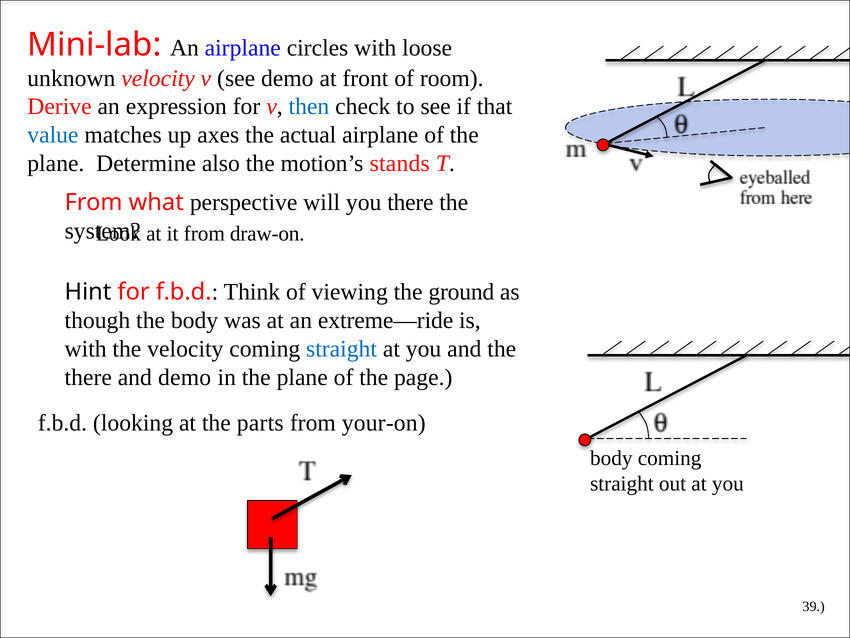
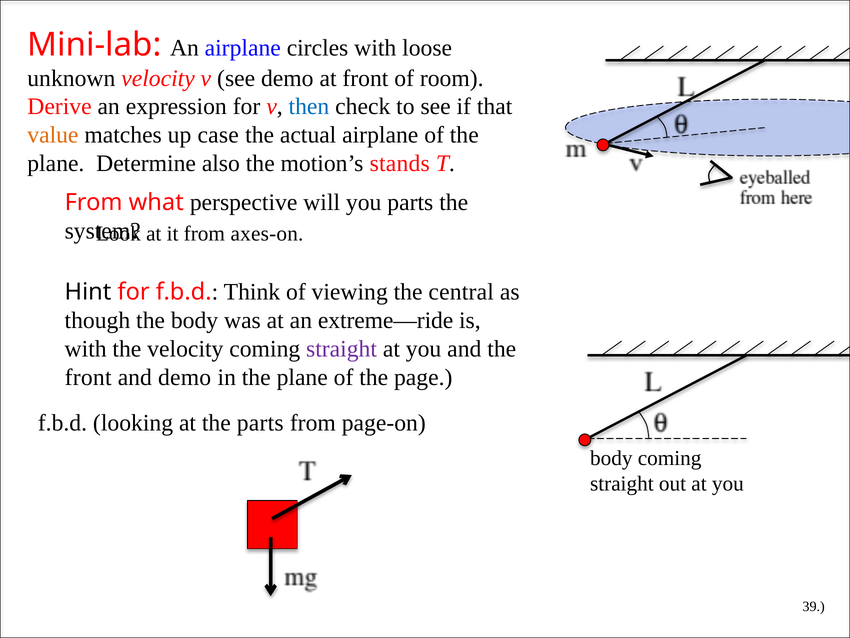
value colour: blue -> orange
axes: axes -> case
you there: there -> parts
draw-on: draw-on -> axes-on
ground: ground -> central
straight at (342, 349) colour: blue -> purple
there at (88, 377): there -> front
your-on: your-on -> page-on
